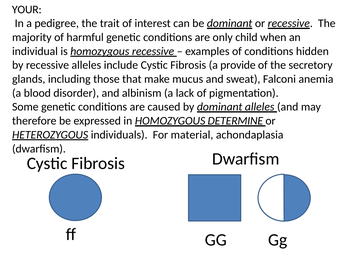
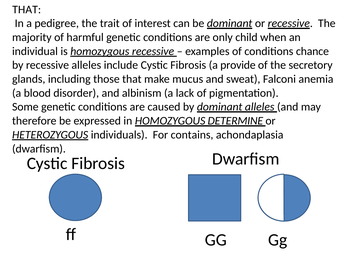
YOUR at (27, 9): YOUR -> THAT
hidden: hidden -> chance
material: material -> contains
